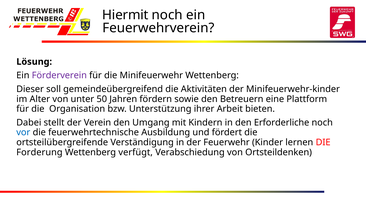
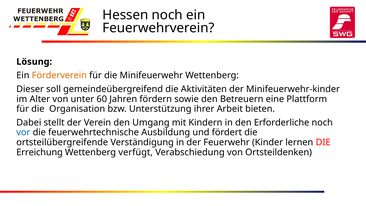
Hiermit: Hiermit -> Hessen
Förderverein colour: purple -> orange
50: 50 -> 60
Forderung: Forderung -> Erreichung
